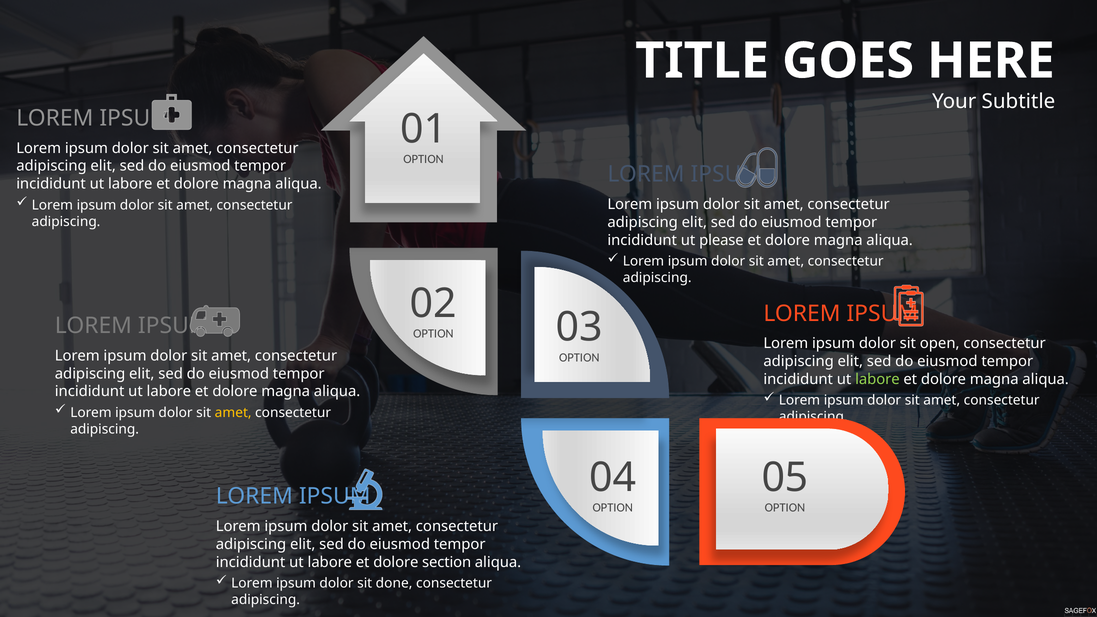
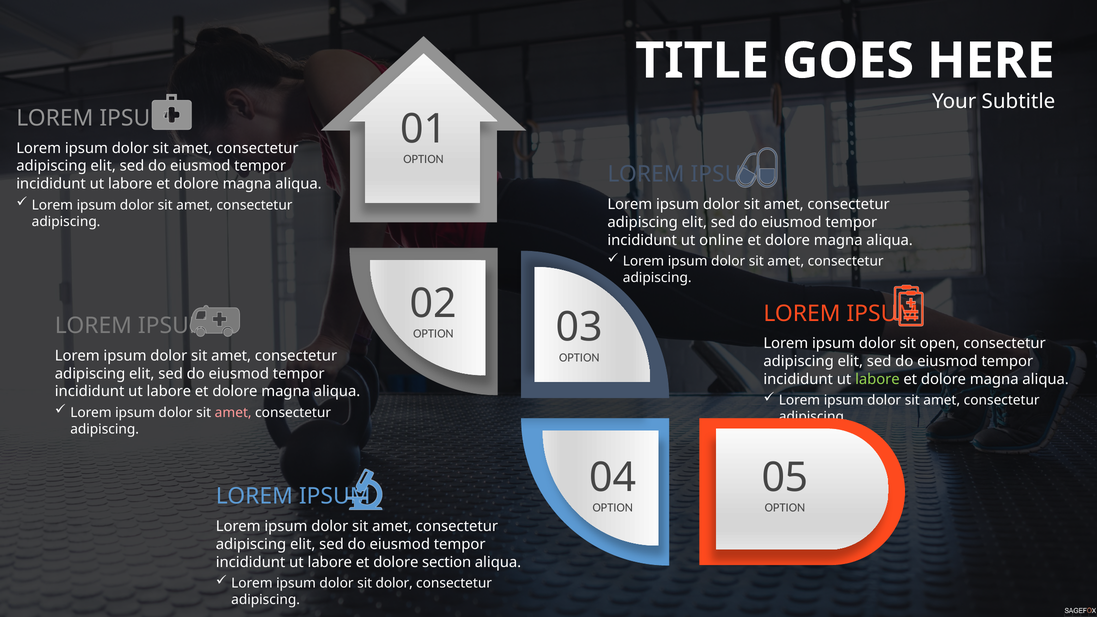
please: please -> online
amet at (233, 413) colour: yellow -> pink
sit done: done -> dolor
